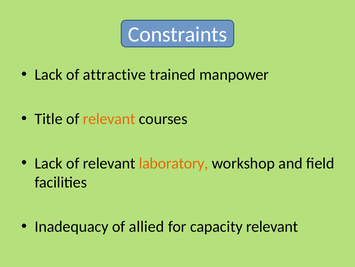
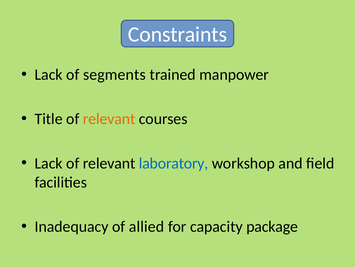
attractive: attractive -> segments
laboratory colour: orange -> blue
capacity relevant: relevant -> package
